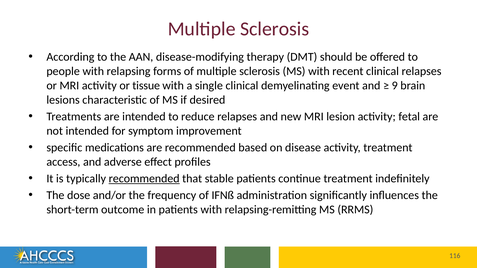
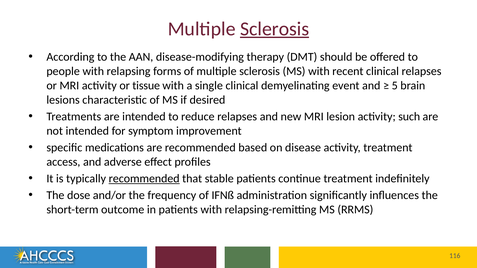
Sclerosis at (275, 29) underline: none -> present
9: 9 -> 5
fetal: fetal -> such
